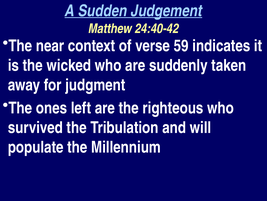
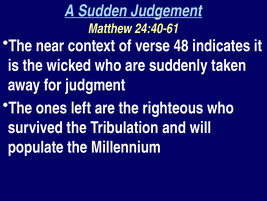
24:40-42: 24:40-42 -> 24:40-61
59: 59 -> 48
